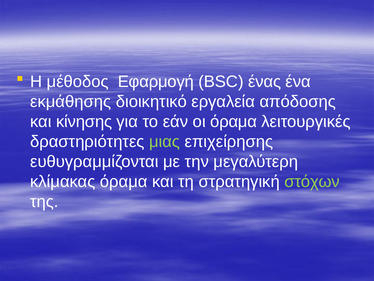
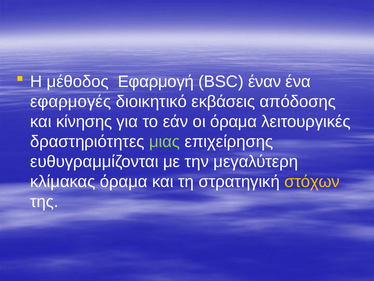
ένας: ένας -> έναν
εκμάθησης: εκμάθησης -> εφαρμογές
εργαλεία: εργαλεία -> εκβάσεις
στόχων colour: light green -> yellow
